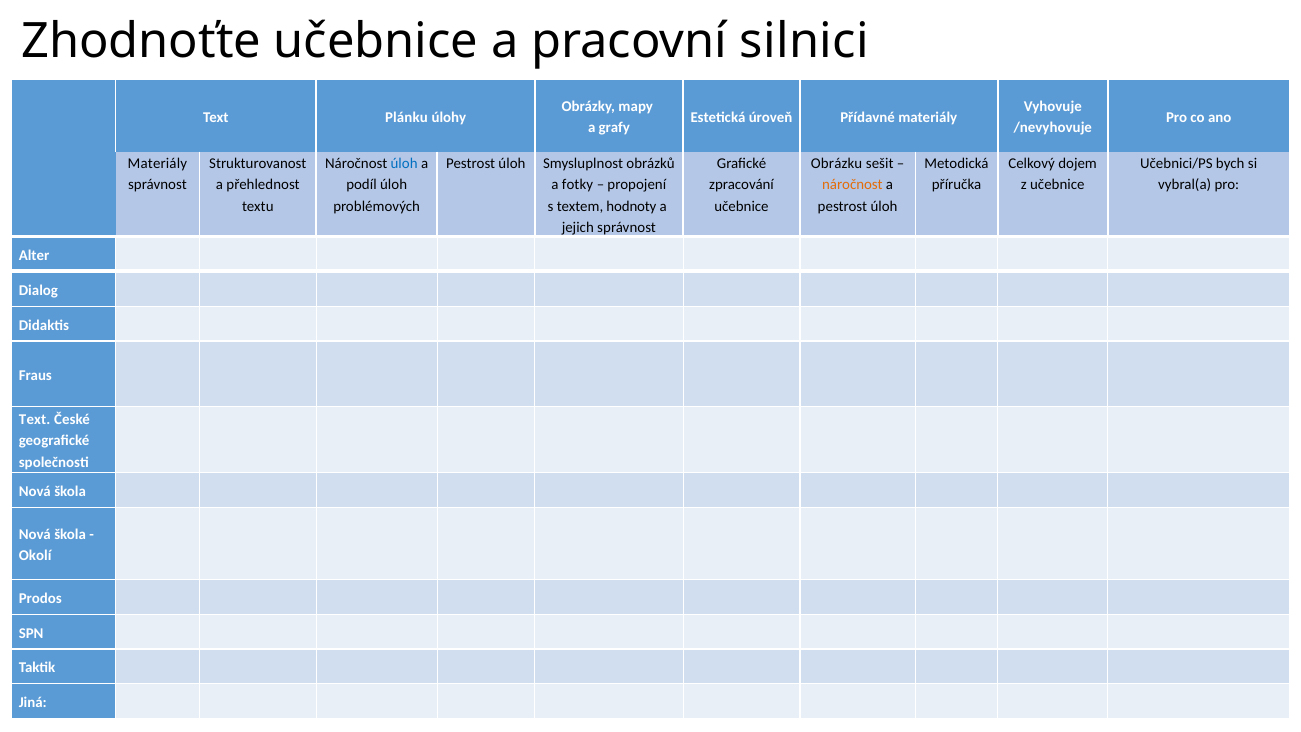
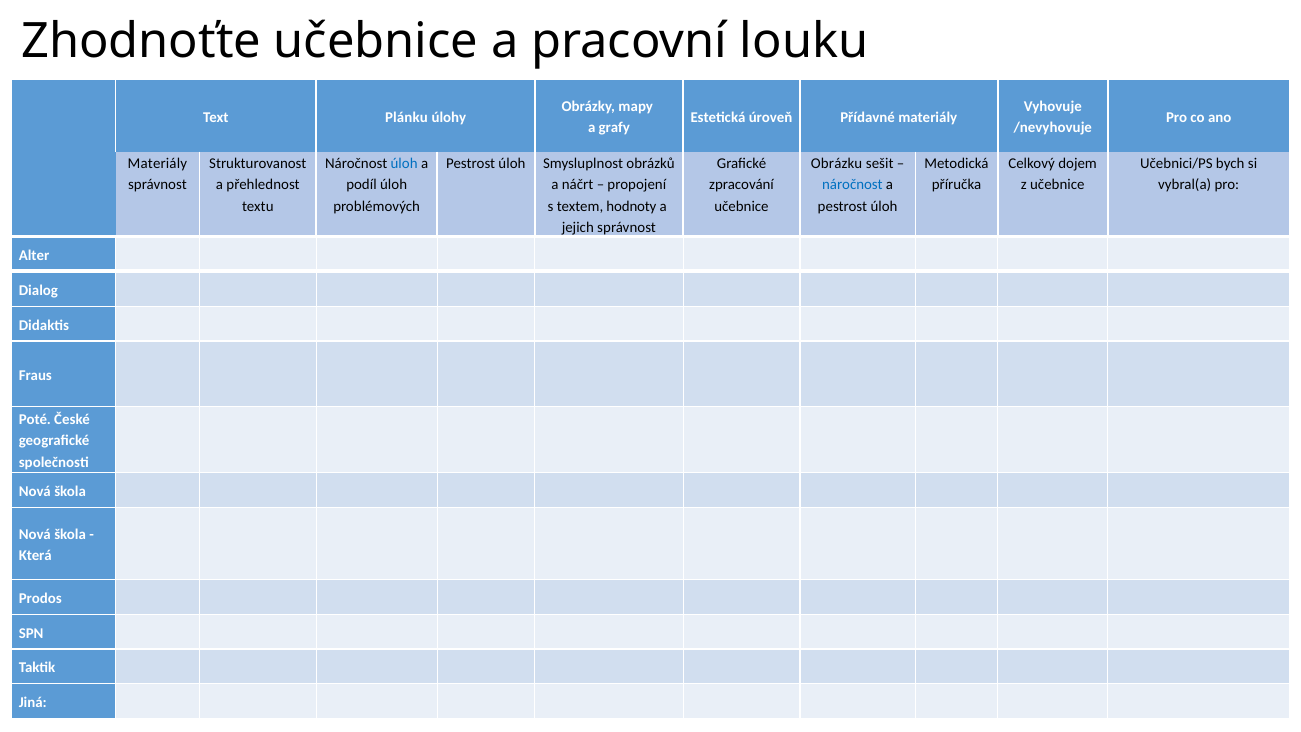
silnici: silnici -> louku
fotky: fotky -> náčrt
náročnost at (852, 185) colour: orange -> blue
Text at (35, 420): Text -> Poté
Okolí: Okolí -> Která
